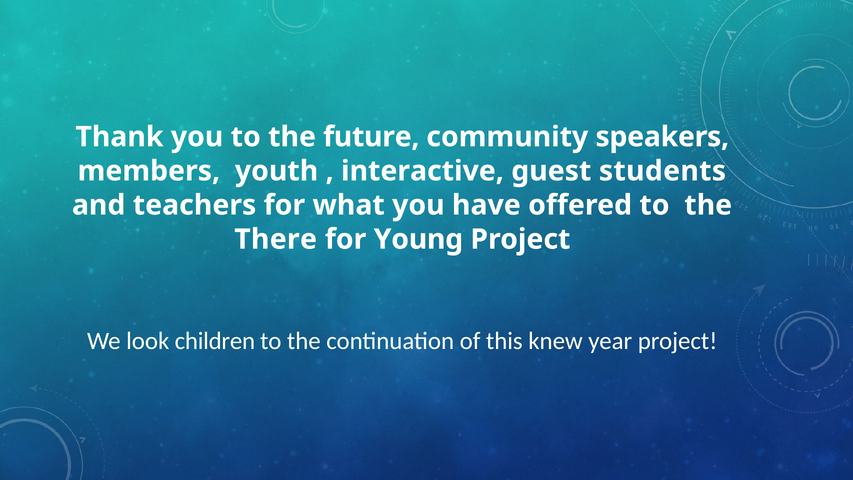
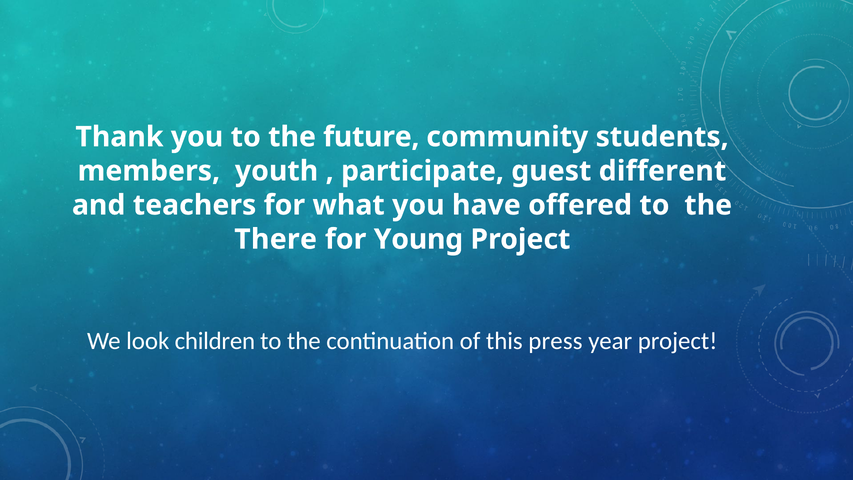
speakers: speakers -> students
interactive: interactive -> participate
students: students -> different
knew: knew -> press
